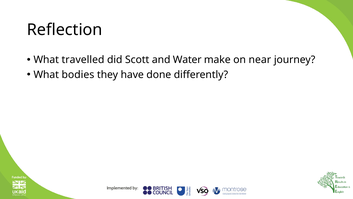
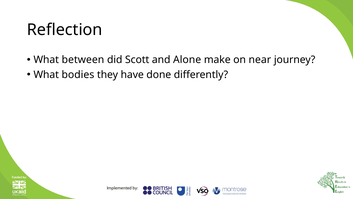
travelled: travelled -> between
Water: Water -> Alone
